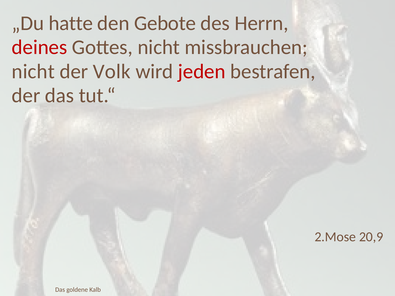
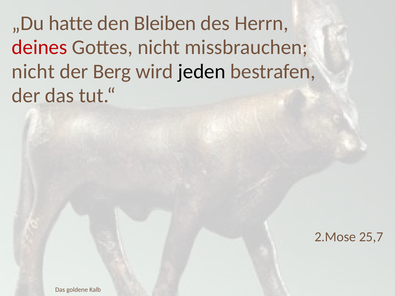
Gebote: Gebote -> Bleiben
Volk: Volk -> Berg
jeden colour: red -> black
20,9: 20,9 -> 25,7
